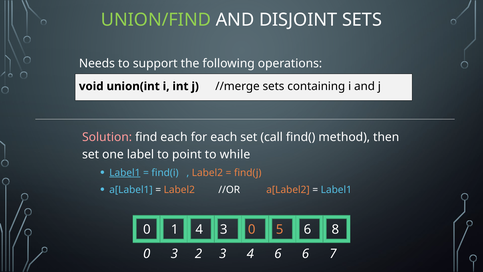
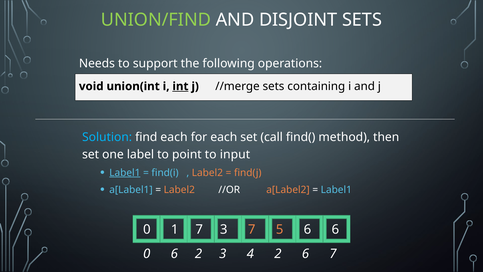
int underline: none -> present
Solution colour: pink -> light blue
while: while -> input
1 4: 4 -> 7
3 0: 0 -> 7
6 8: 8 -> 6
0 3: 3 -> 6
4 6: 6 -> 2
